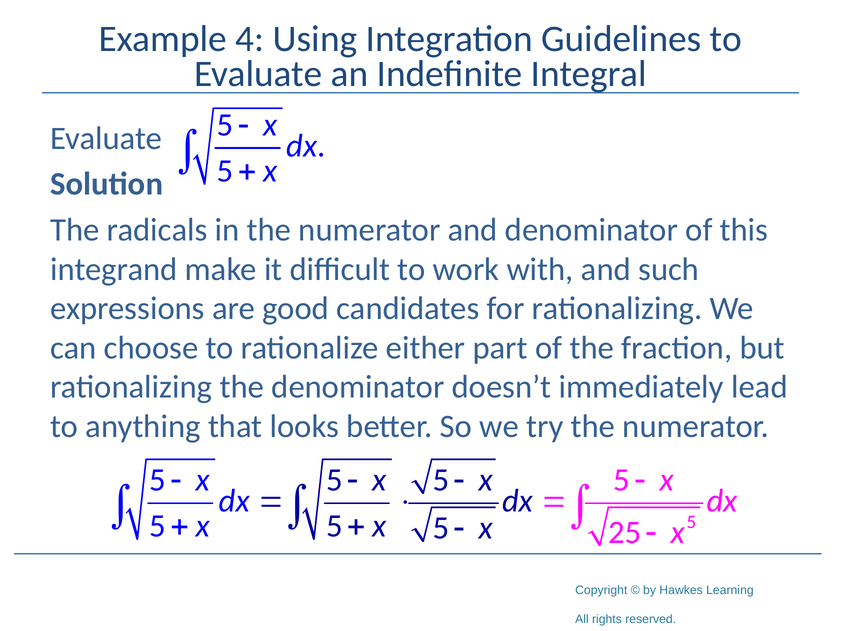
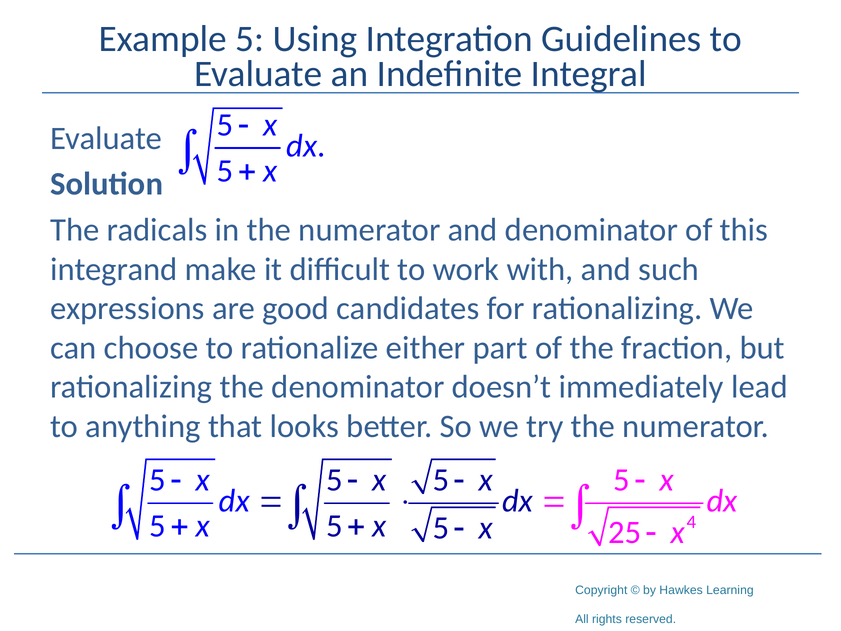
Example 4: 4 -> 5
5 at (691, 522): 5 -> 4
